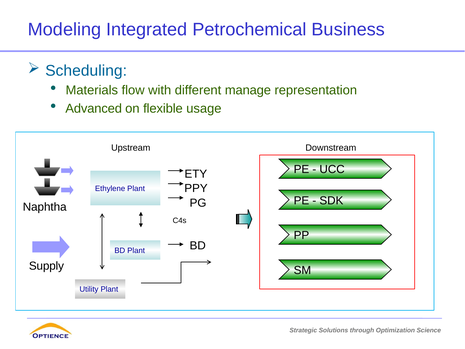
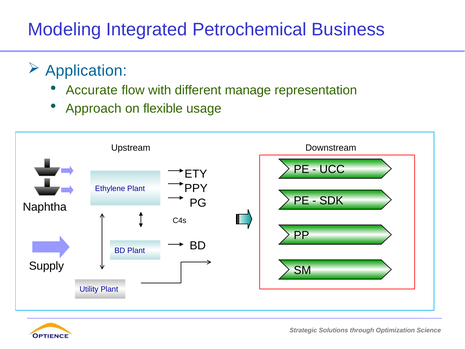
Scheduling: Scheduling -> Application
Materials: Materials -> Accurate
Advanced: Advanced -> Approach
